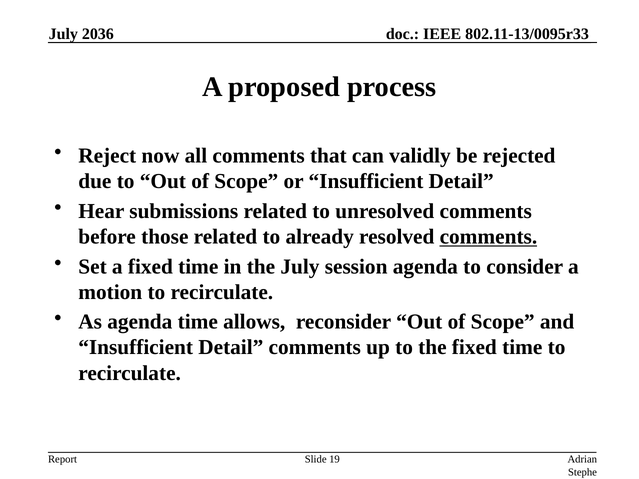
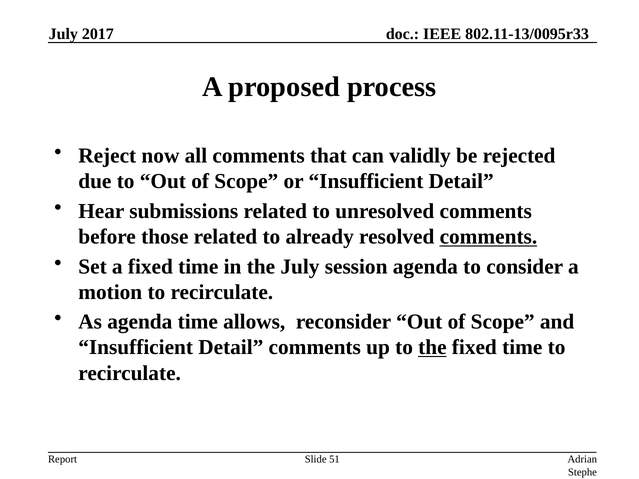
2036: 2036 -> 2017
the at (432, 348) underline: none -> present
19: 19 -> 51
